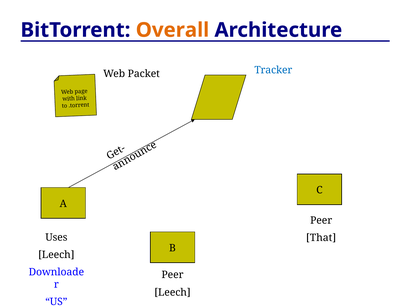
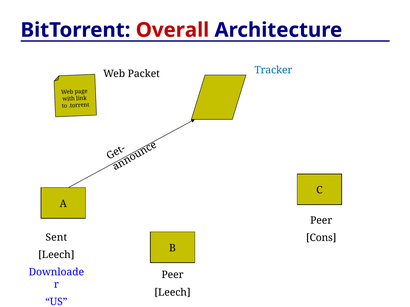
Overall colour: orange -> red
Uses: Uses -> Sent
That: That -> Cons
